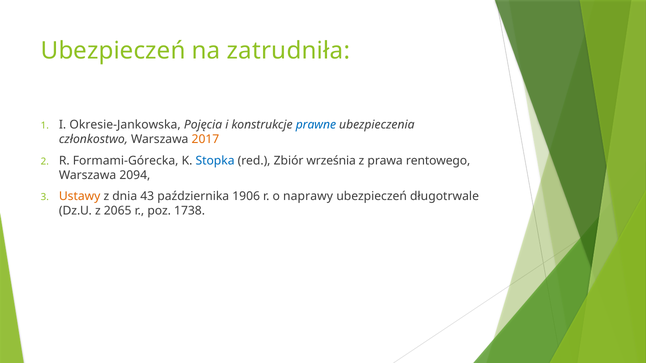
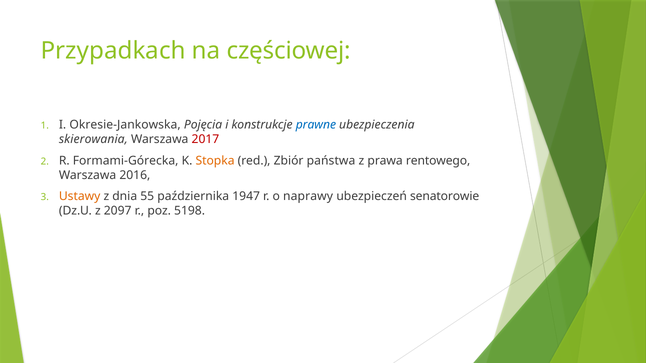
Ubezpieczeń at (113, 51): Ubezpieczeń -> Przypadkach
zatrudniła: zatrudniła -> częściowej
członkostwo: członkostwo -> skierowania
2017 colour: orange -> red
Stopka colour: blue -> orange
września: września -> państwa
2094: 2094 -> 2016
43: 43 -> 55
1906: 1906 -> 1947
długotrwale: długotrwale -> senatorowie
2065: 2065 -> 2097
1738: 1738 -> 5198
